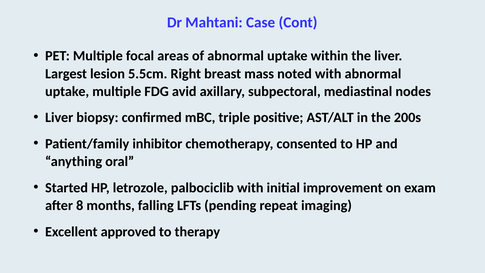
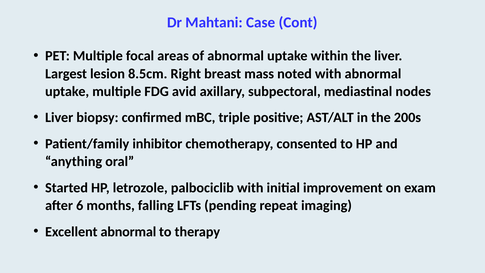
5.5cm: 5.5cm -> 8.5cm
8: 8 -> 6
Excellent approved: approved -> abnormal
